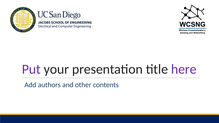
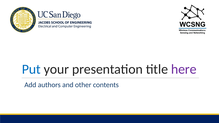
Put colour: purple -> blue
